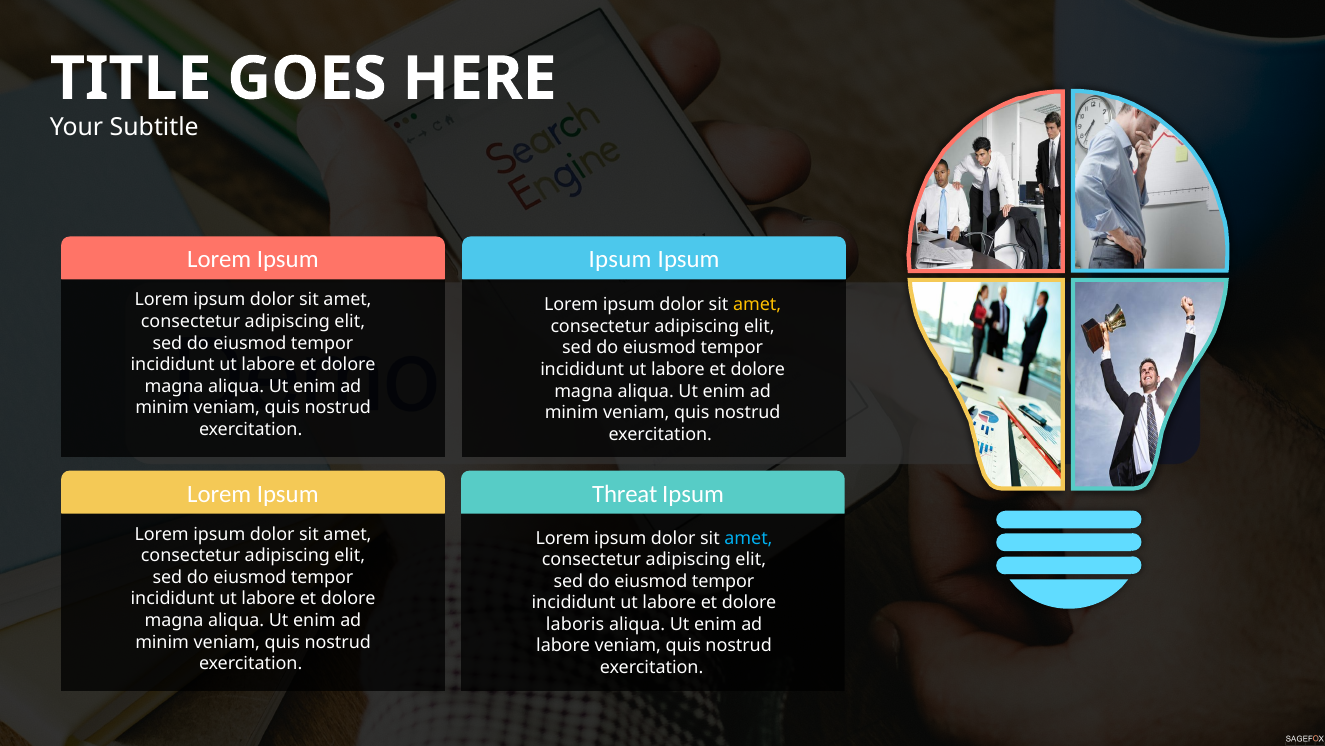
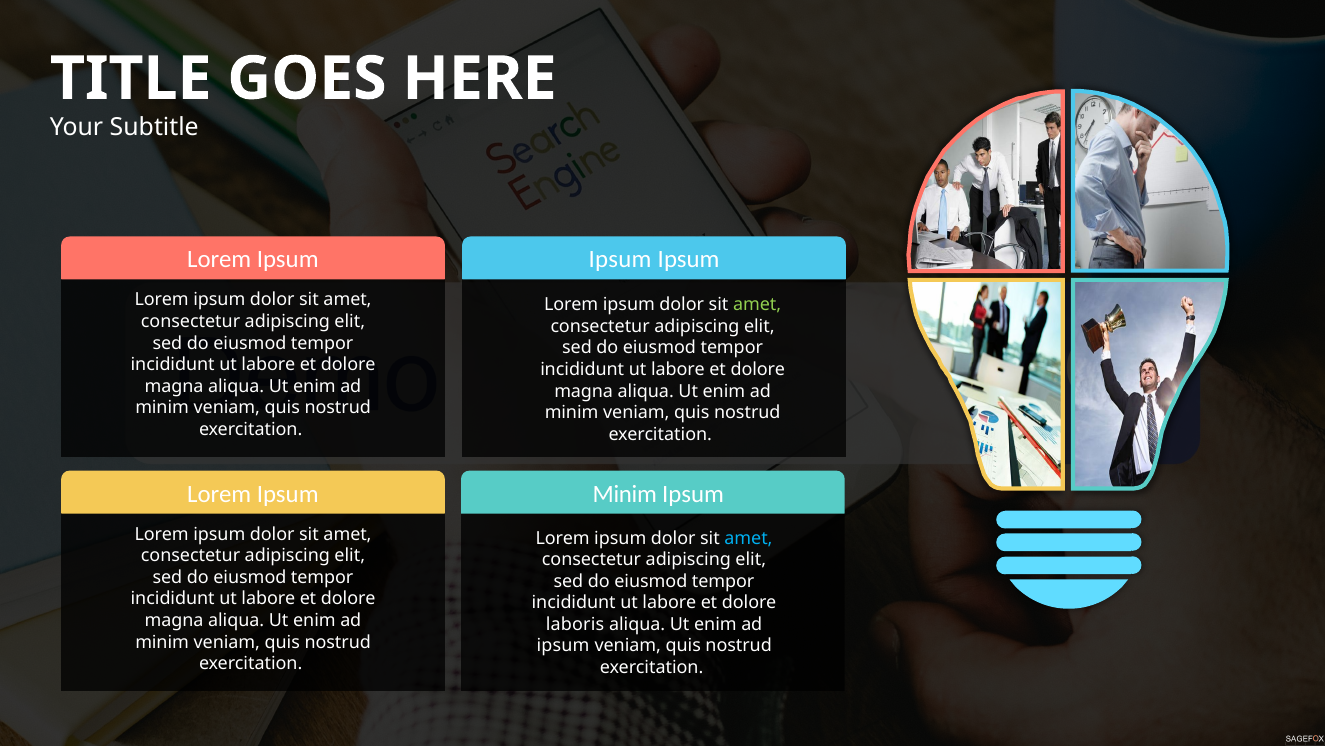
amet at (757, 304) colour: yellow -> light green
Threat at (625, 493): Threat -> Minim
labore at (563, 645): labore -> ipsum
